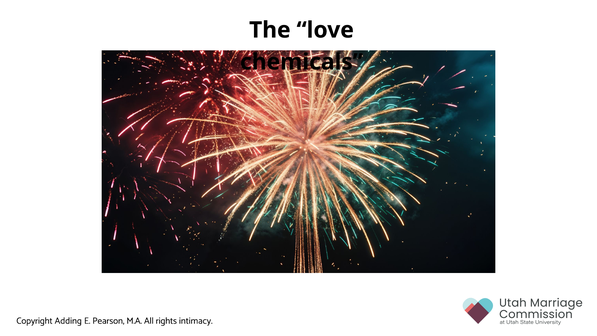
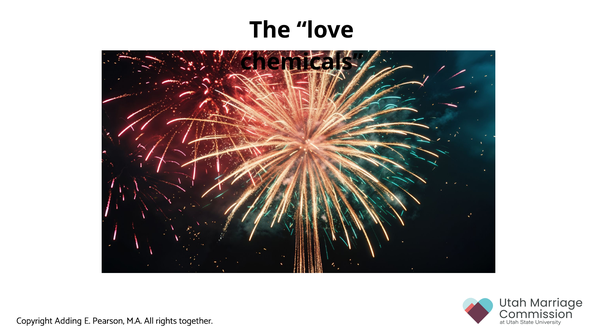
intimacy: intimacy -> together
